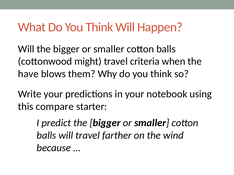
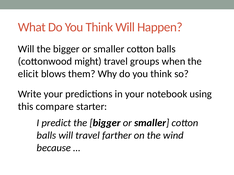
criteria: criteria -> groups
have: have -> elicit
